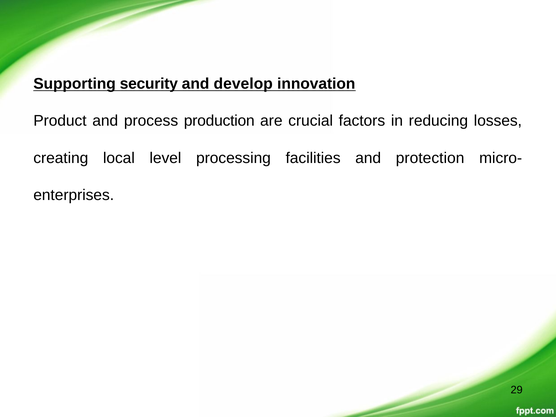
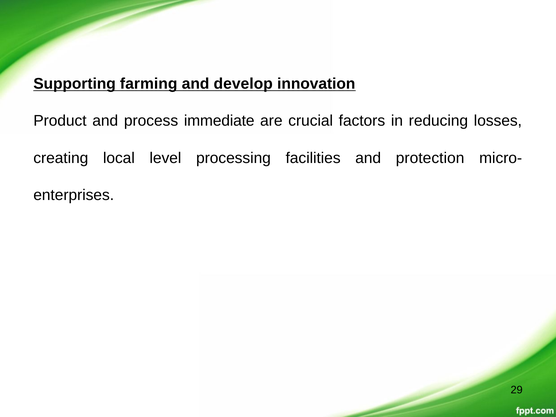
security: security -> farming
production: production -> immediate
